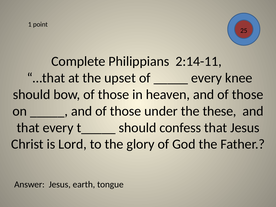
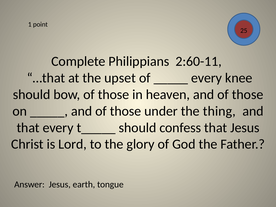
2:14-11: 2:14-11 -> 2:60-11
these: these -> thing
